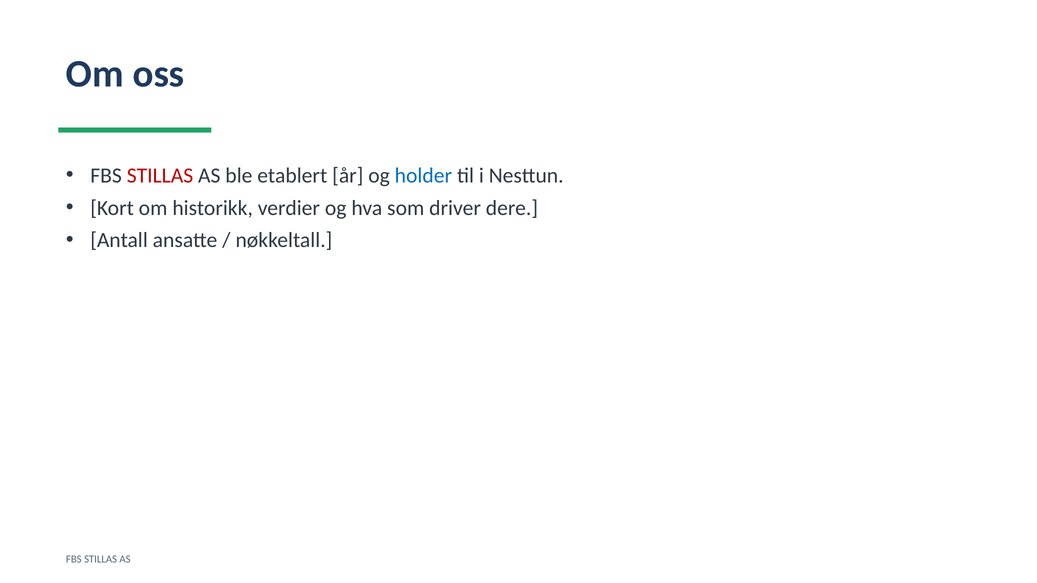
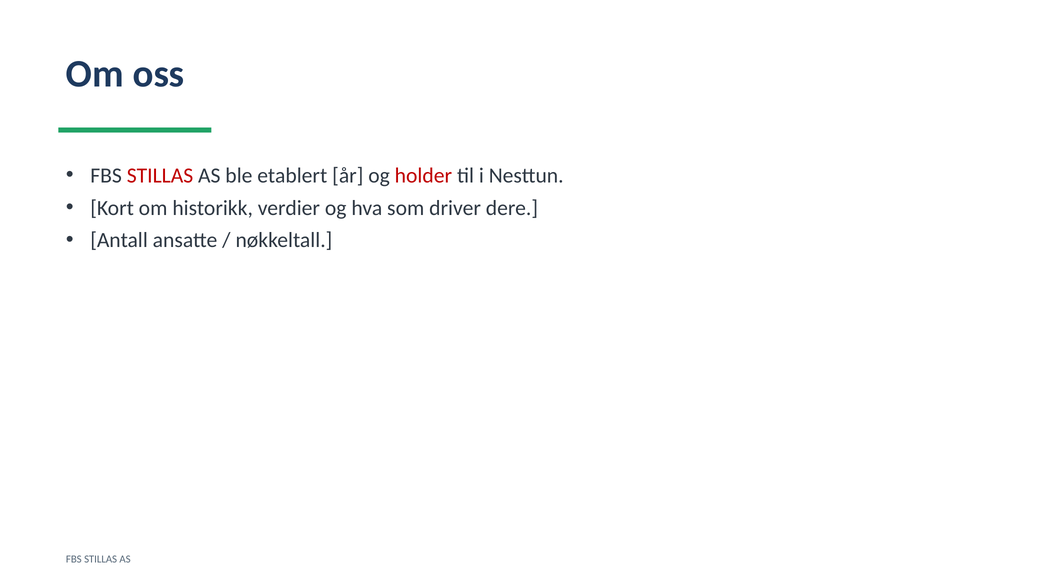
holder colour: blue -> red
